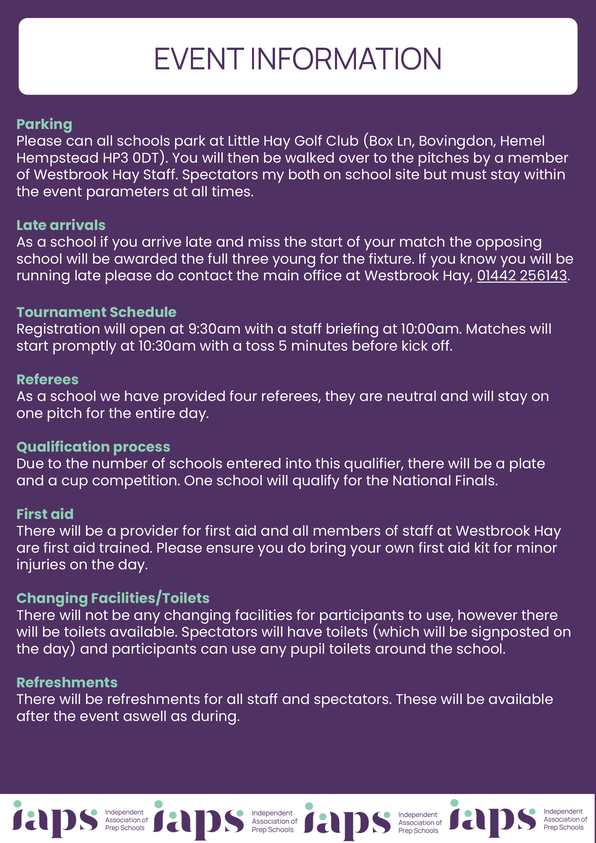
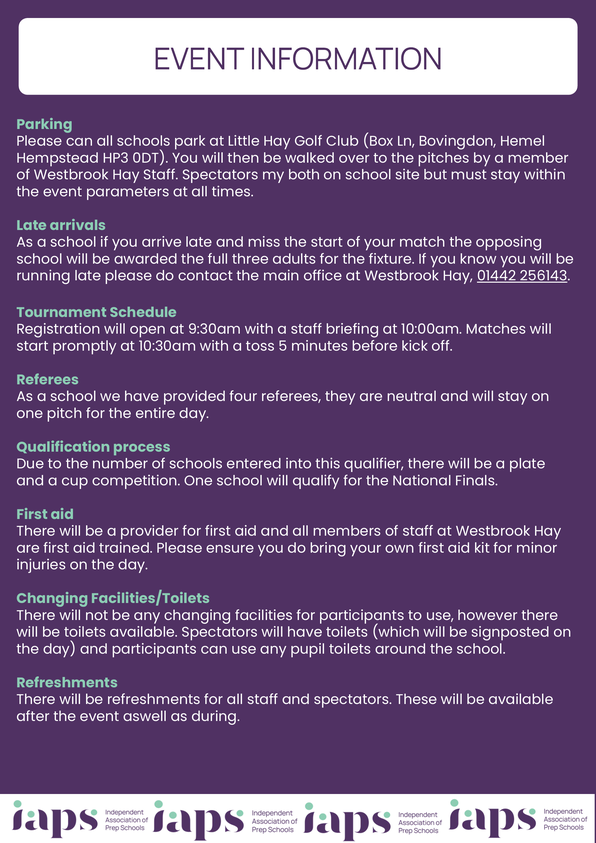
young: young -> adults
